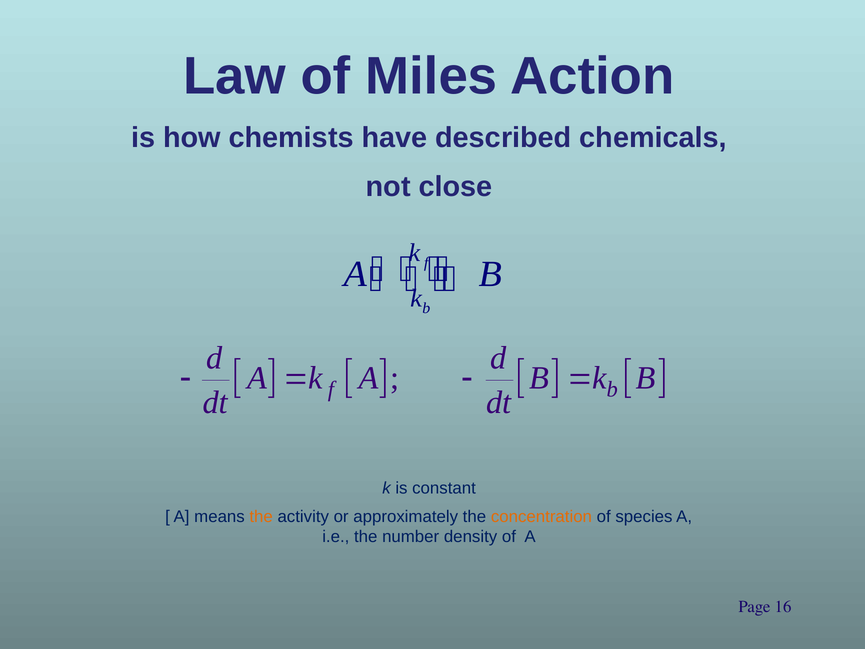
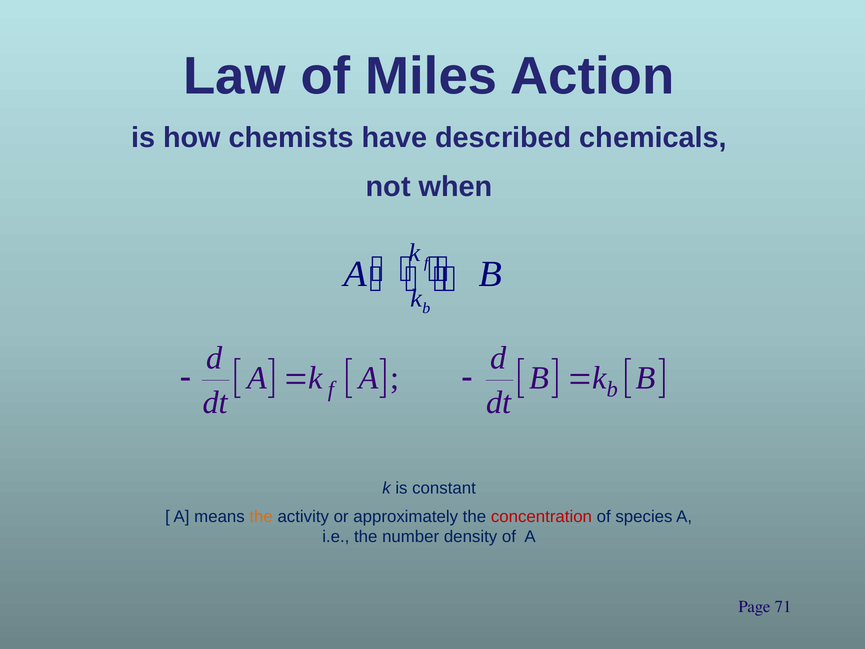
close: close -> when
concentration colour: orange -> red
16: 16 -> 71
